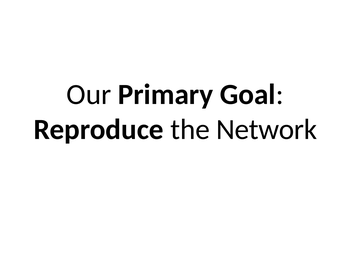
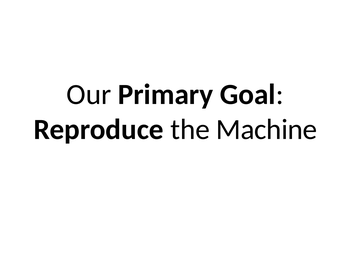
Network: Network -> Machine
